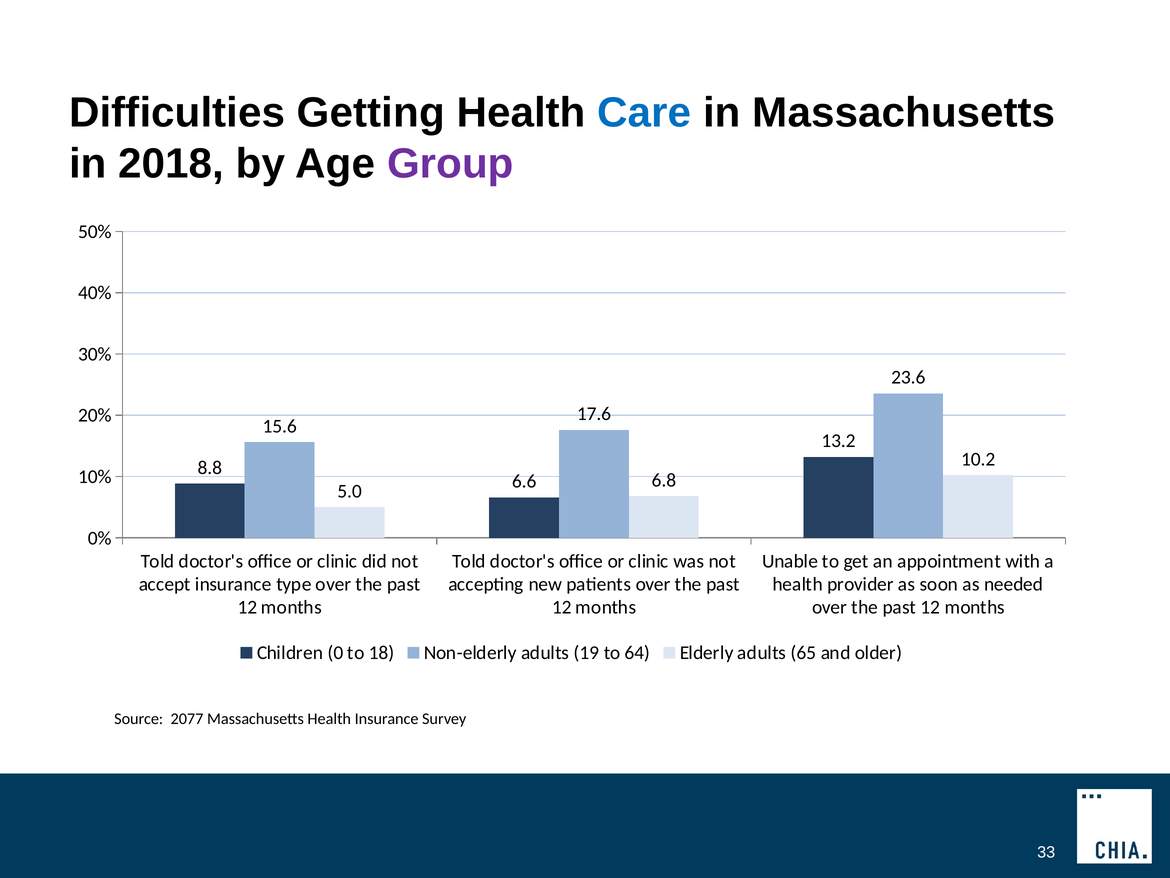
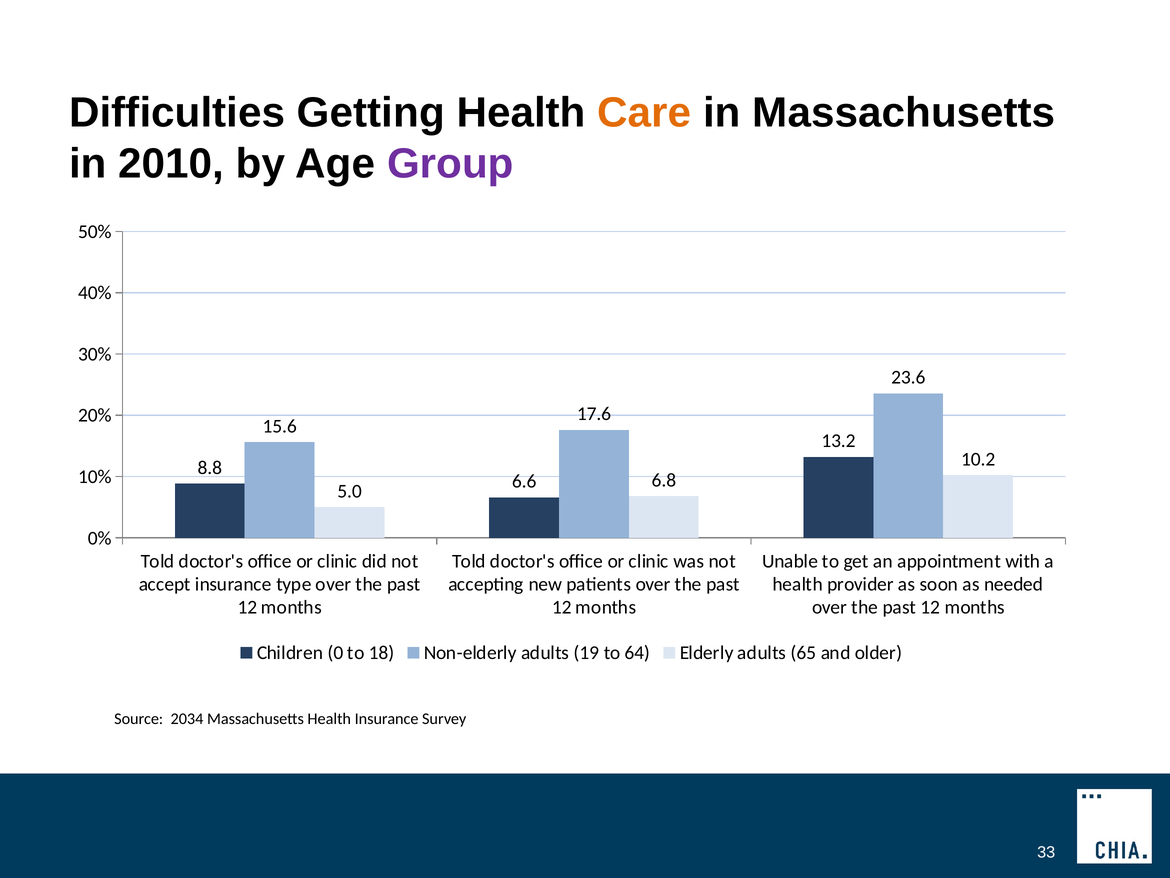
Care colour: blue -> orange
2018: 2018 -> 2010
2077: 2077 -> 2034
